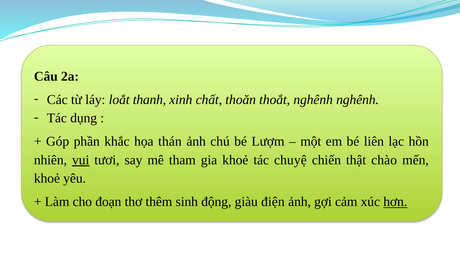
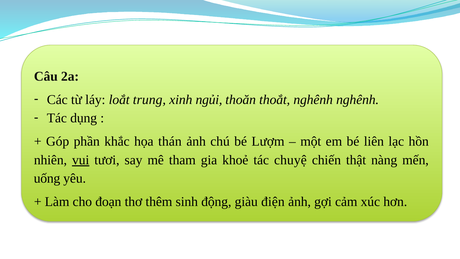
thanh: thanh -> trung
chất: chất -> ngủi
chào: chào -> nàng
khoẻ at (47, 178): khoẻ -> uống
hơn underline: present -> none
